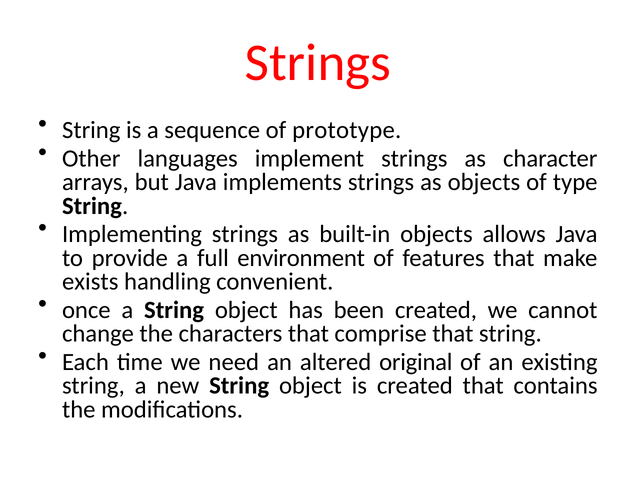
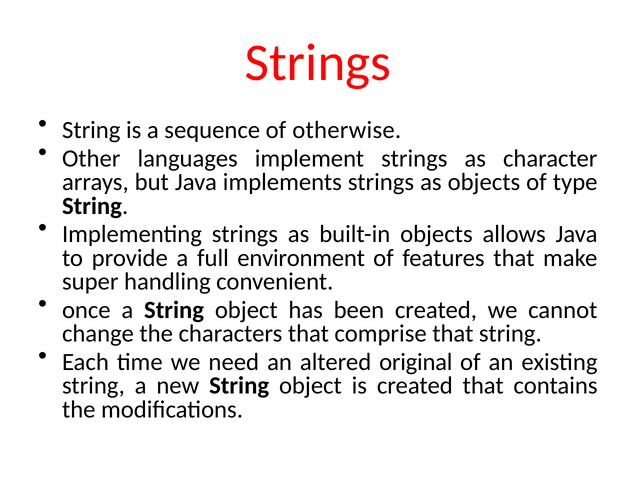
prototype: prototype -> otherwise
exists: exists -> super
